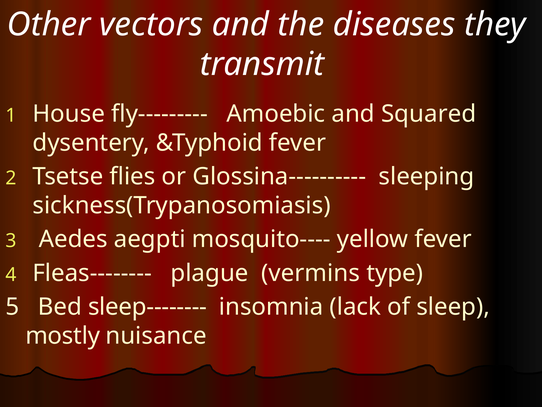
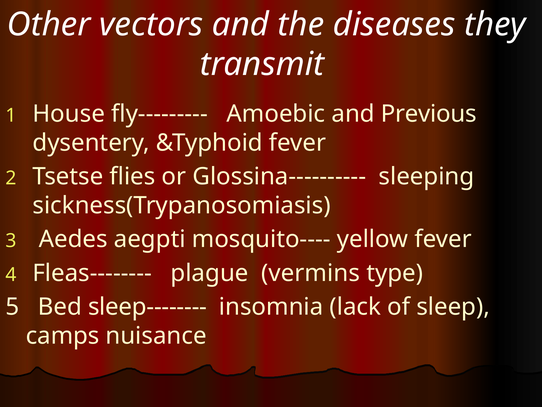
Squared: Squared -> Previous
mostly: mostly -> camps
